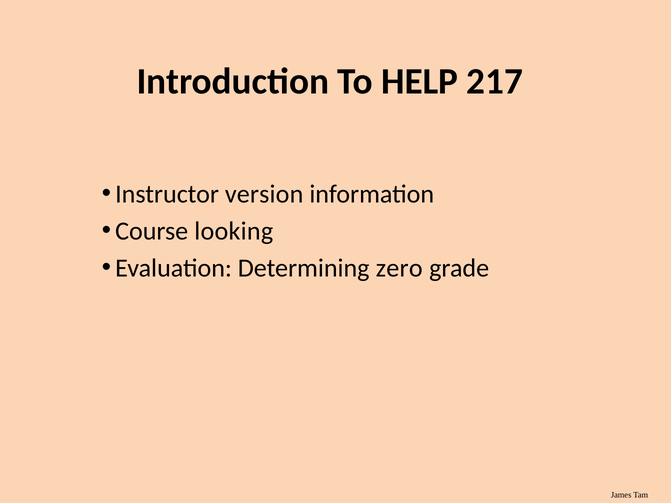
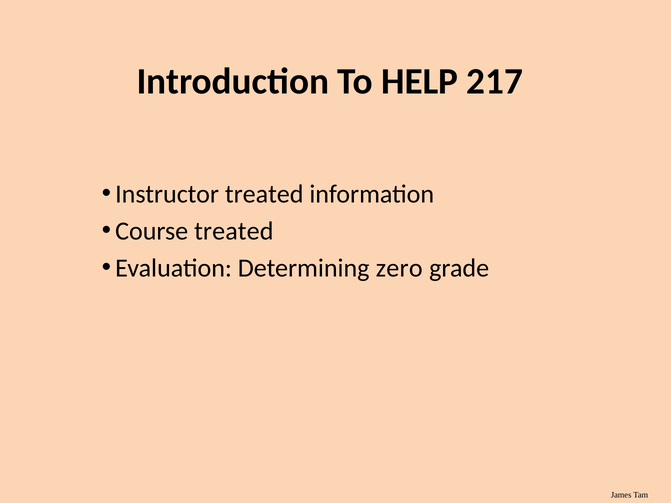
Instructor version: version -> treated
Course looking: looking -> treated
